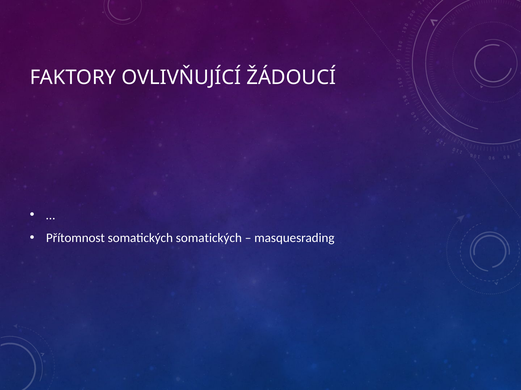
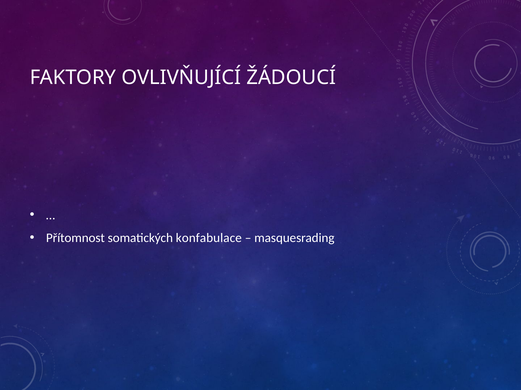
somatických somatických: somatických -> konfabulace
